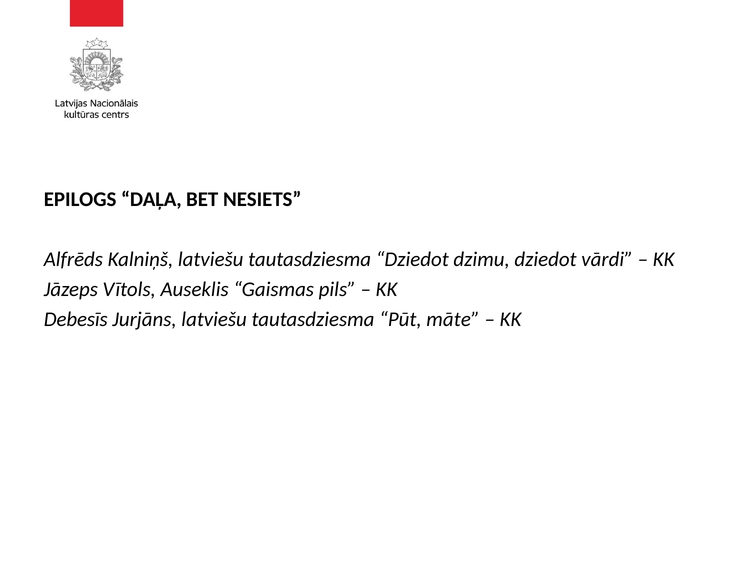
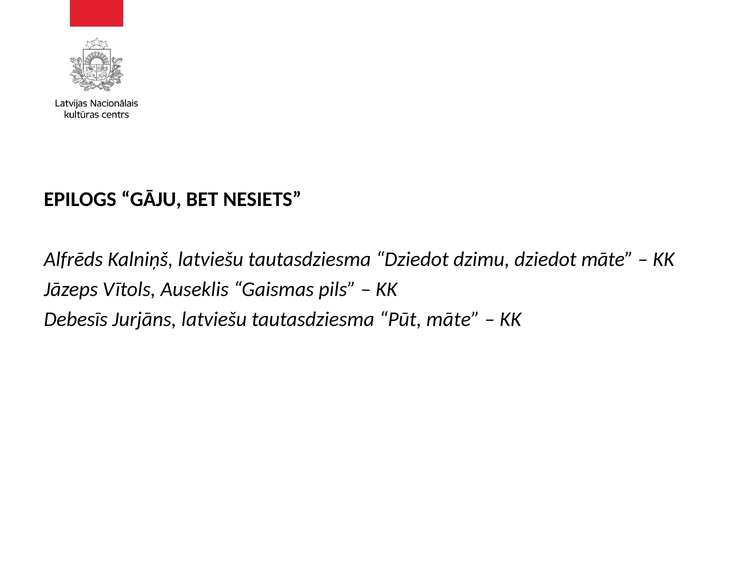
DAĻA: DAĻA -> GĀJU
dziedot vārdi: vārdi -> māte
